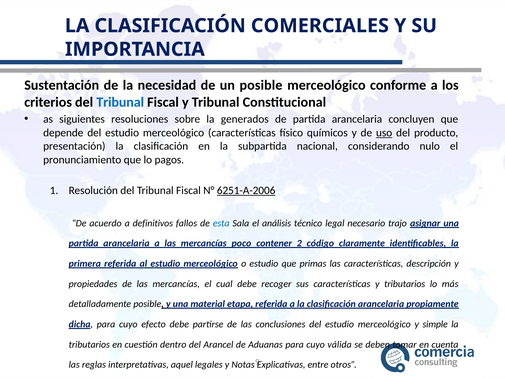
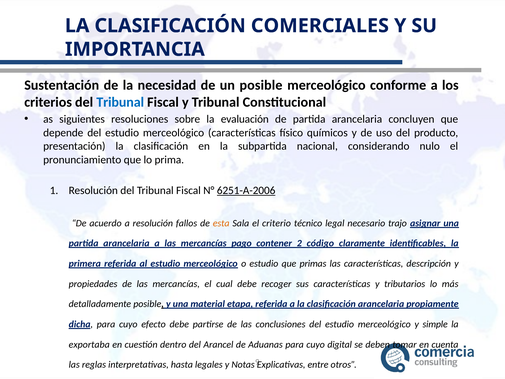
generados: generados -> evaluación
uso underline: present -> none
pagos: pagos -> prima
a definitivos: definitivos -> resolución
esta colour: blue -> orange
análisis: análisis -> criterio
poco: poco -> pago
tributarios at (89, 344): tributarios -> exportaba
válida: válida -> digital
aquel: aquel -> hasta
